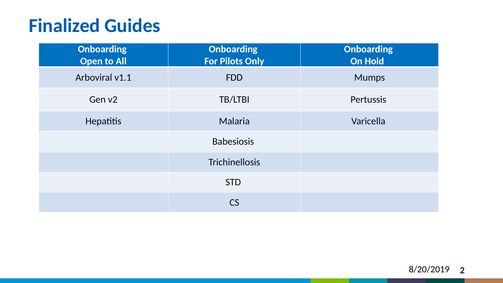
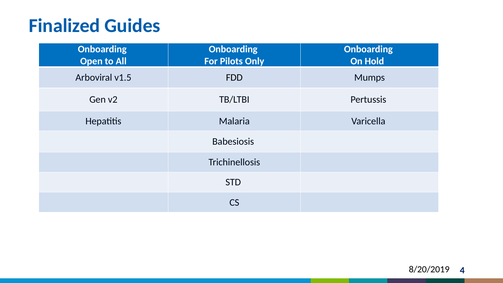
v1.1: v1.1 -> v1.5
2: 2 -> 4
